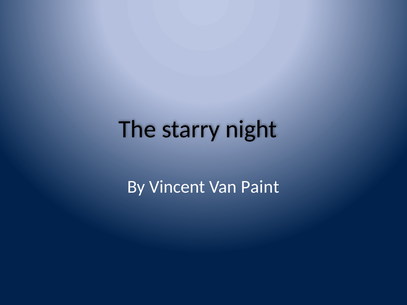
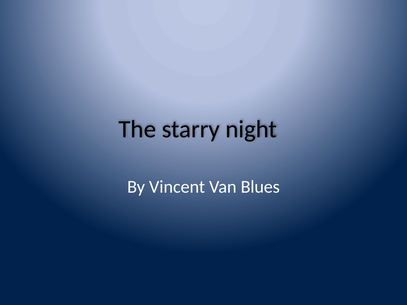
Paint: Paint -> Blues
